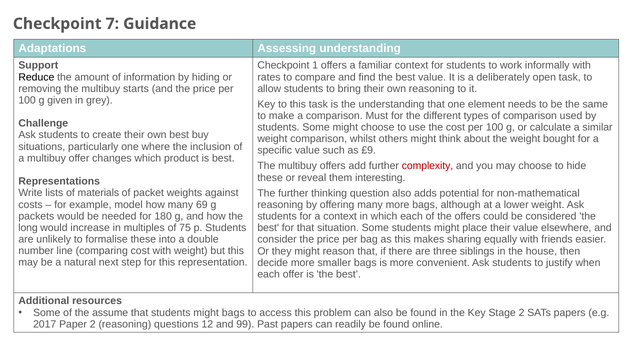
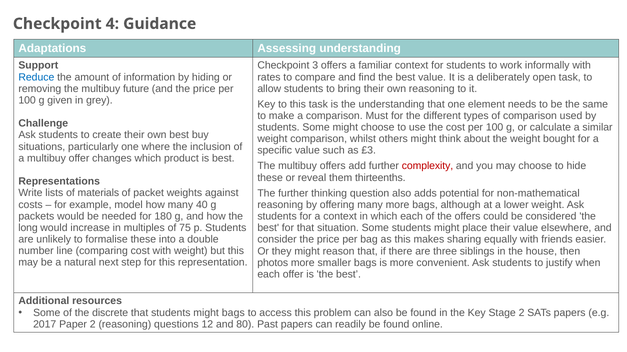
7: 7 -> 4
1: 1 -> 3
Reduce colour: black -> blue
starts: starts -> future
£9: £9 -> £3
interesting: interesting -> thirteenths
69: 69 -> 40
decide: decide -> photos
assume: assume -> discrete
99: 99 -> 80
